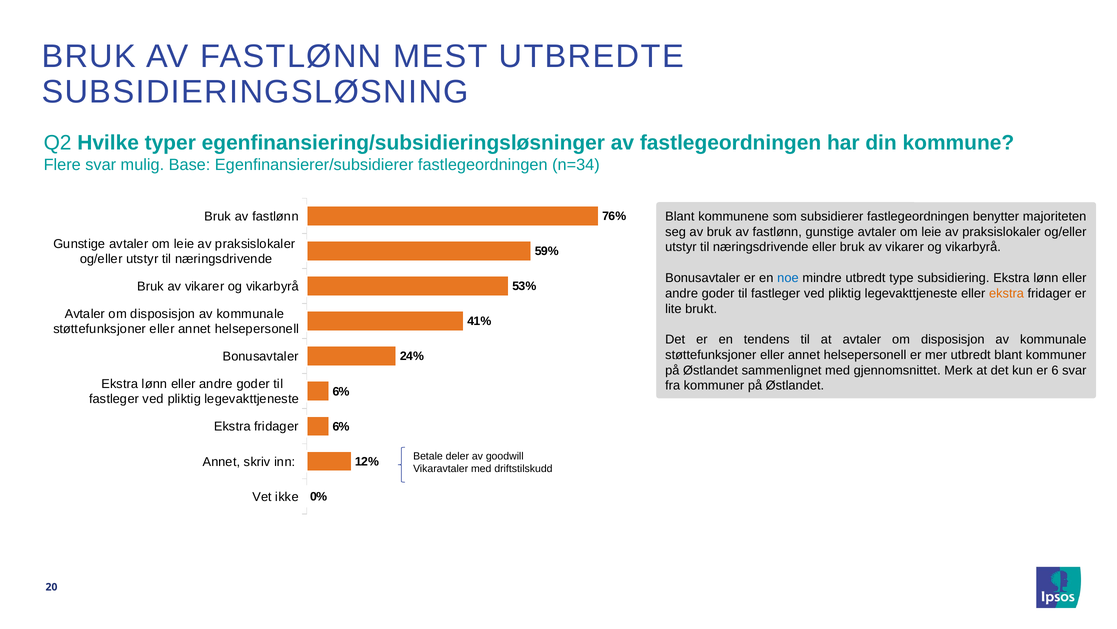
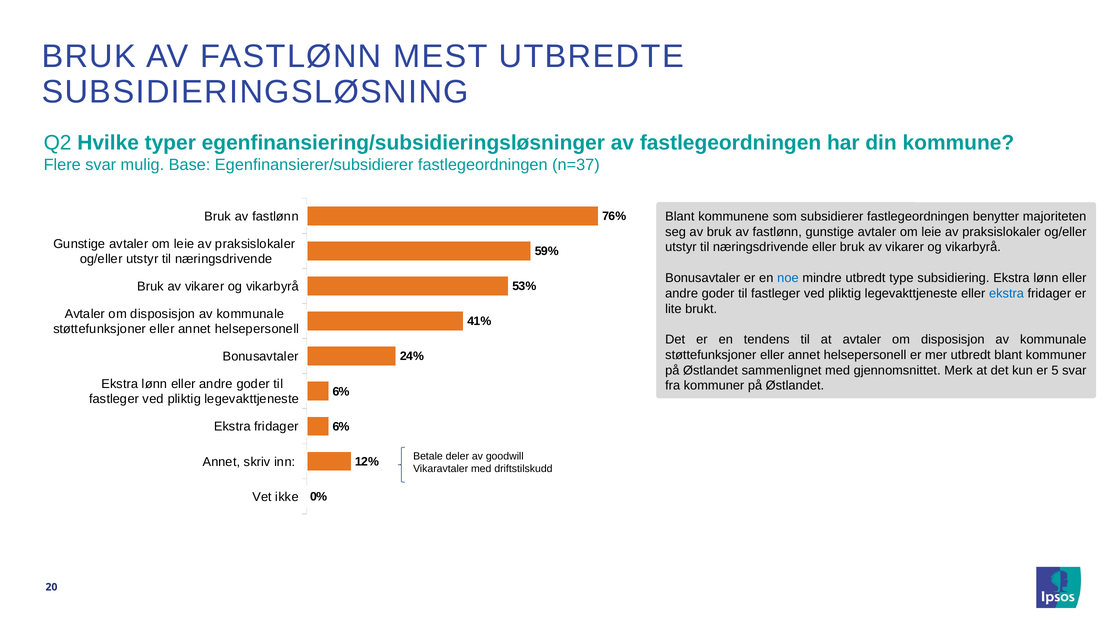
n=34: n=34 -> n=37
ekstra at (1006, 293) colour: orange -> blue
6: 6 -> 5
